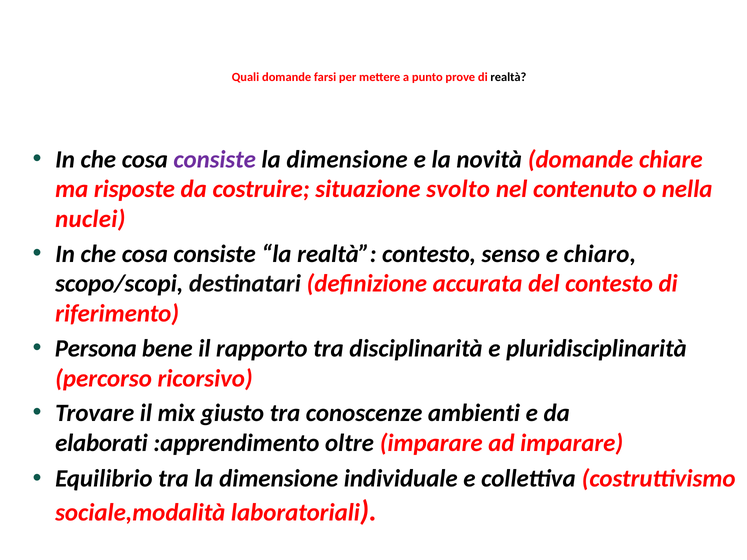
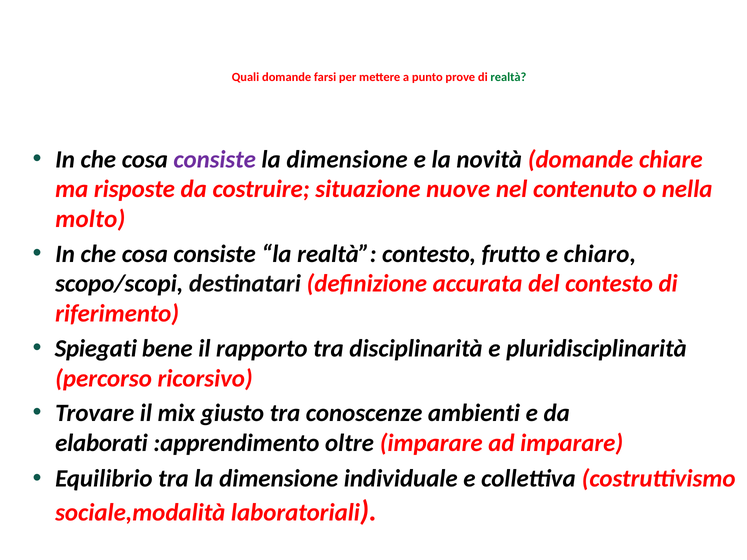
realtà at (508, 77) colour: black -> green
svolto: svolto -> nuove
nuclei: nuclei -> molto
senso: senso -> frutto
Persona: Persona -> Spiegati
